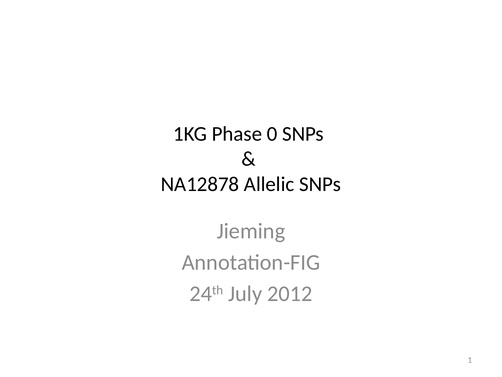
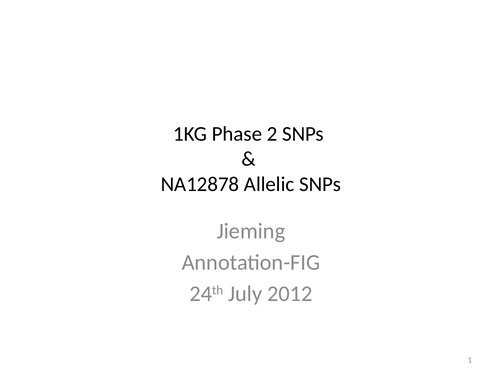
0: 0 -> 2
